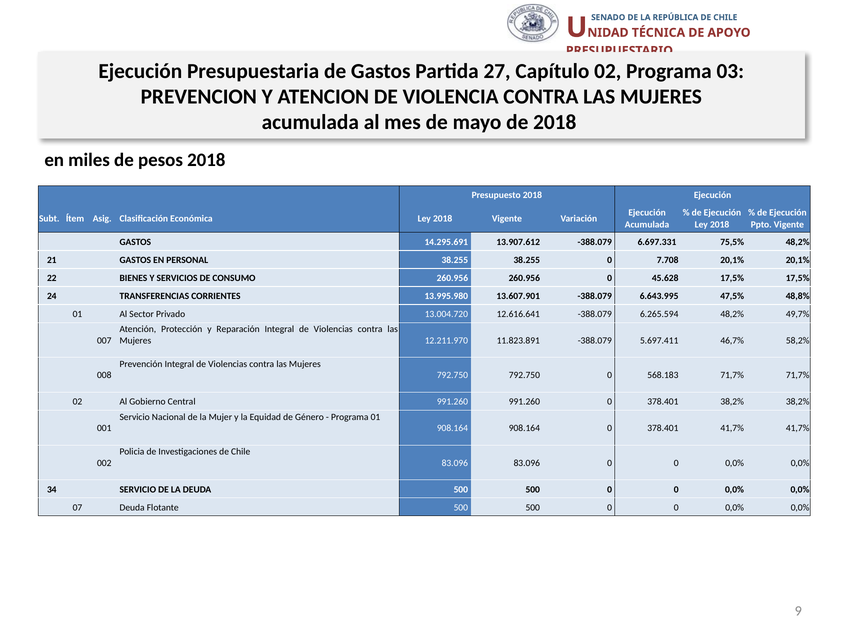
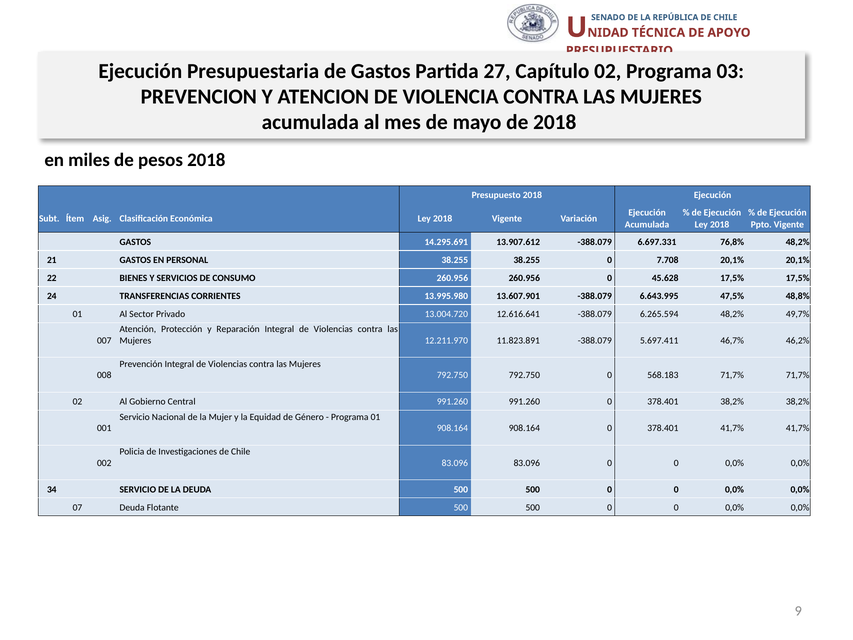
75,5%: 75,5% -> 76,8%
58,2%: 58,2% -> 46,2%
